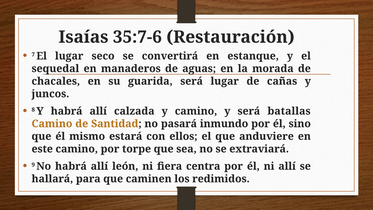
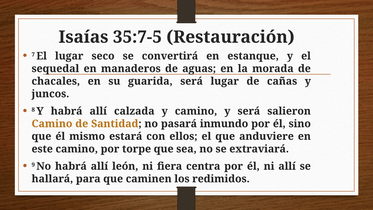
35:7-6: 35:7-6 -> 35:7-5
batallas: batallas -> salieron
